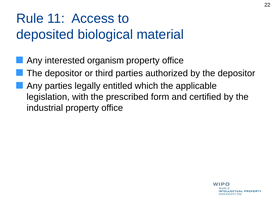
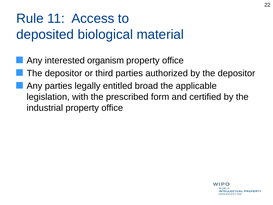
which: which -> broad
